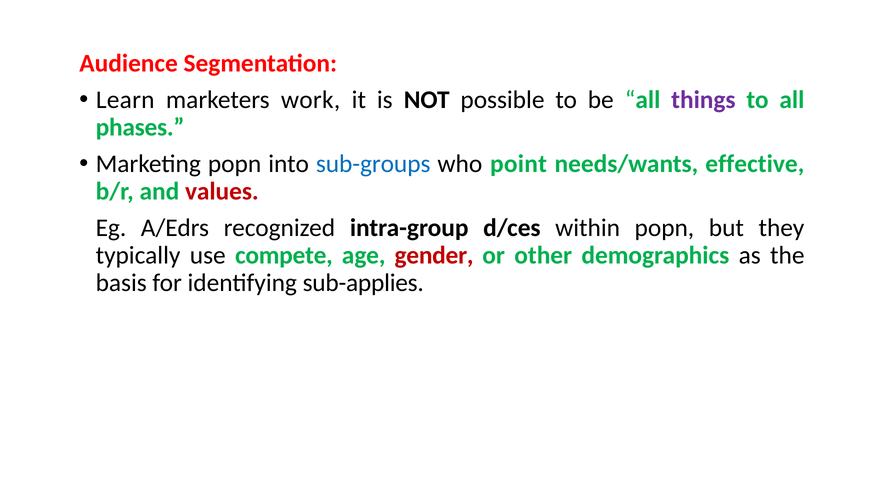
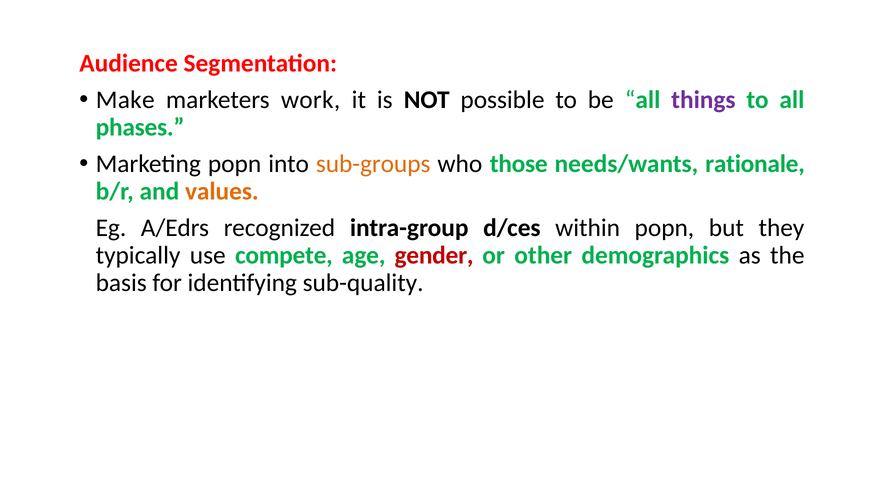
Learn: Learn -> Make
sub-groups colour: blue -> orange
point: point -> those
effective: effective -> rationale
values colour: red -> orange
sub-applies: sub-applies -> sub-quality
